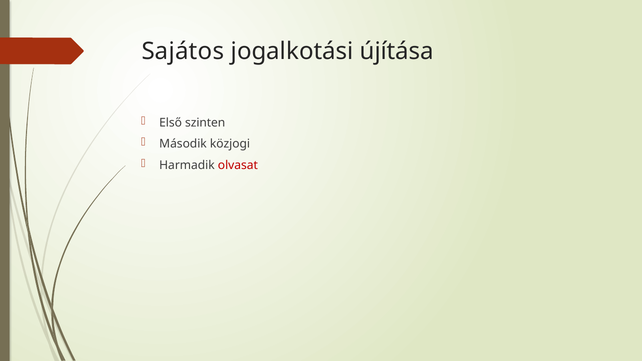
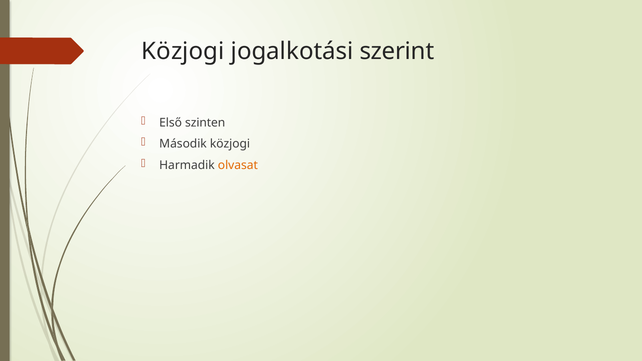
Sajátos at (183, 51): Sajátos -> Közjogi
újítása: újítása -> szerint
olvasat colour: red -> orange
